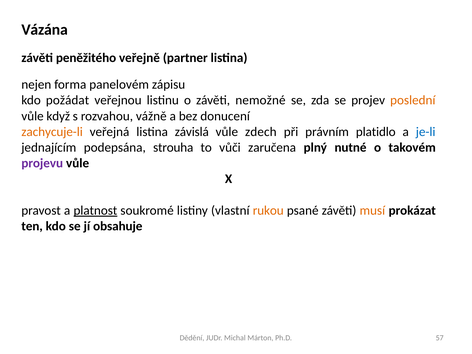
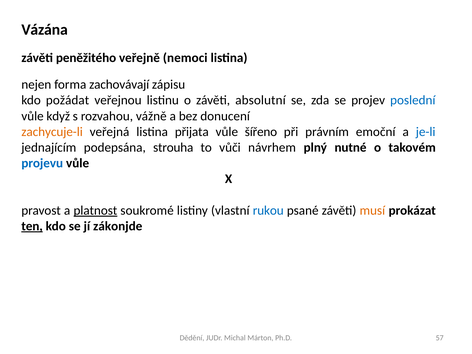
partner: partner -> nemoci
panelovém: panelovém -> zachovávají
nemožné: nemožné -> absolutní
poslední colour: orange -> blue
závislá: závislá -> přijata
zdech: zdech -> šířeno
platidlo: platidlo -> emoční
zaručena: zaručena -> návrhem
projevu colour: purple -> blue
rukou colour: orange -> blue
ten underline: none -> present
obsahuje: obsahuje -> zákonjde
